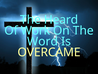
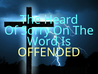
Work: Work -> Sorry
OVERCAME: OVERCAME -> OFFENDED
